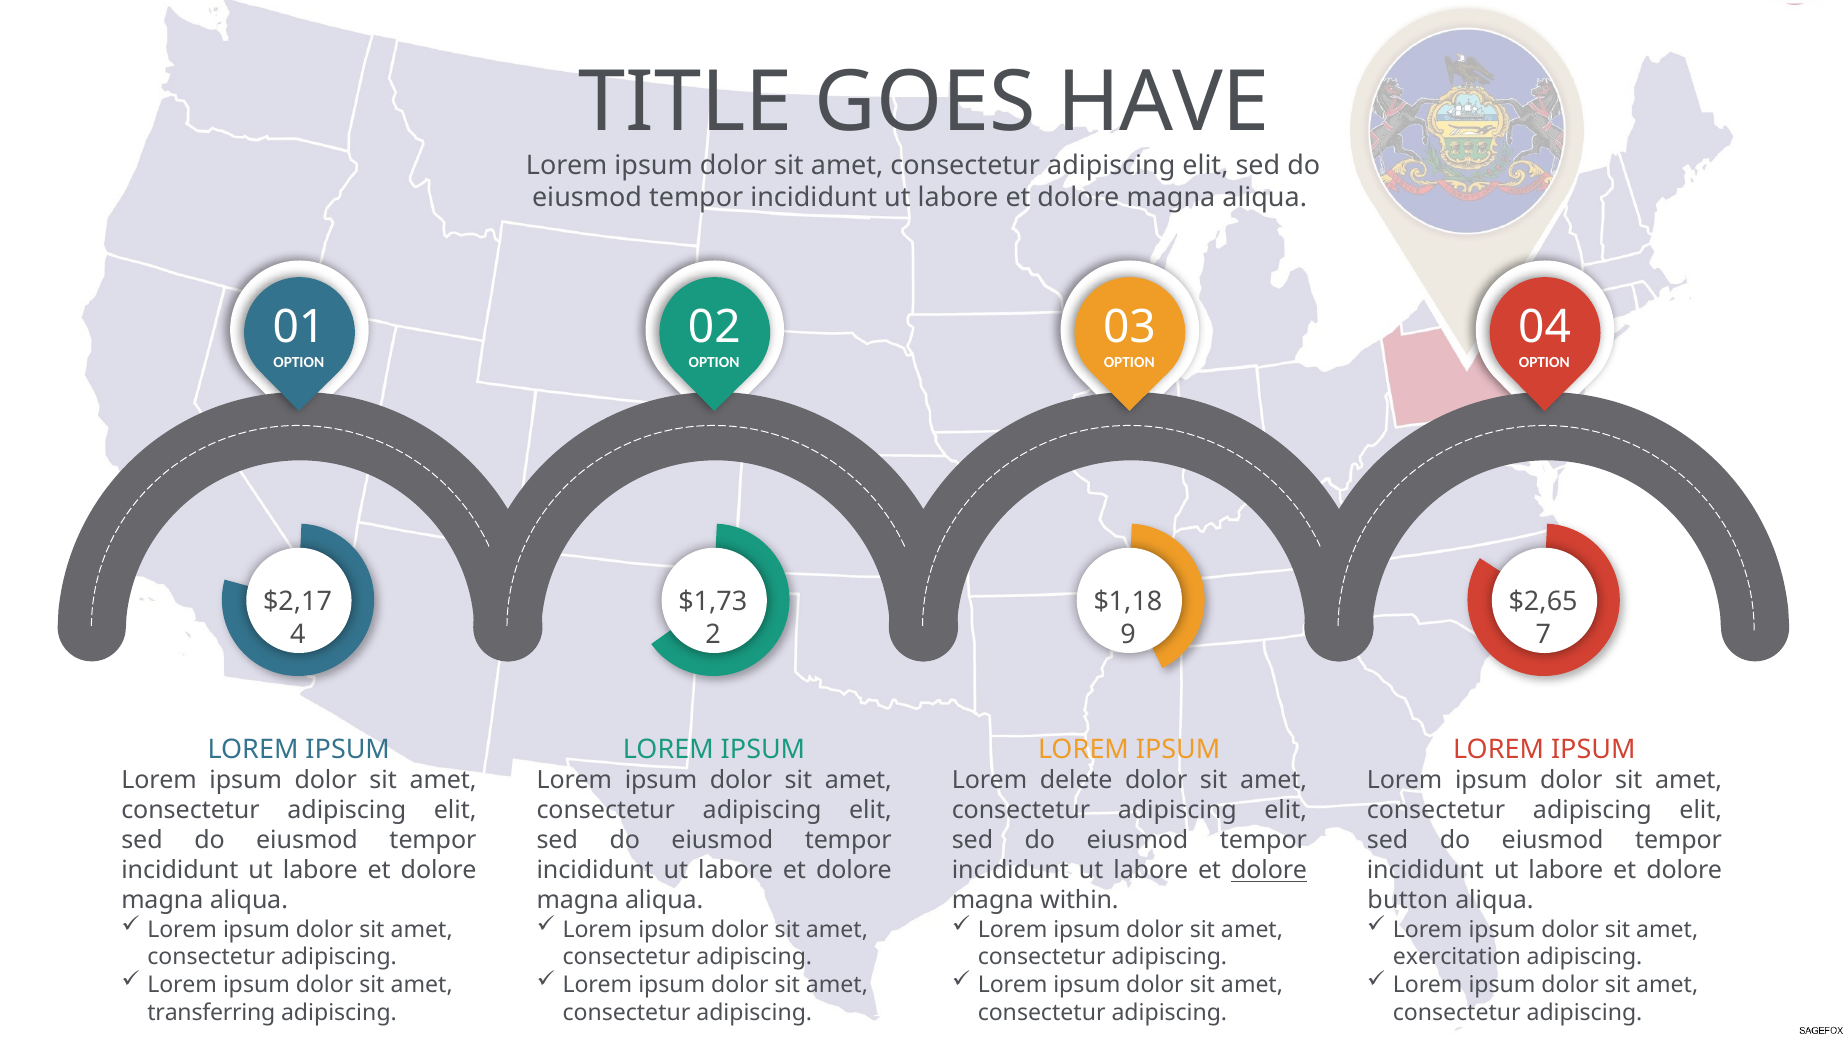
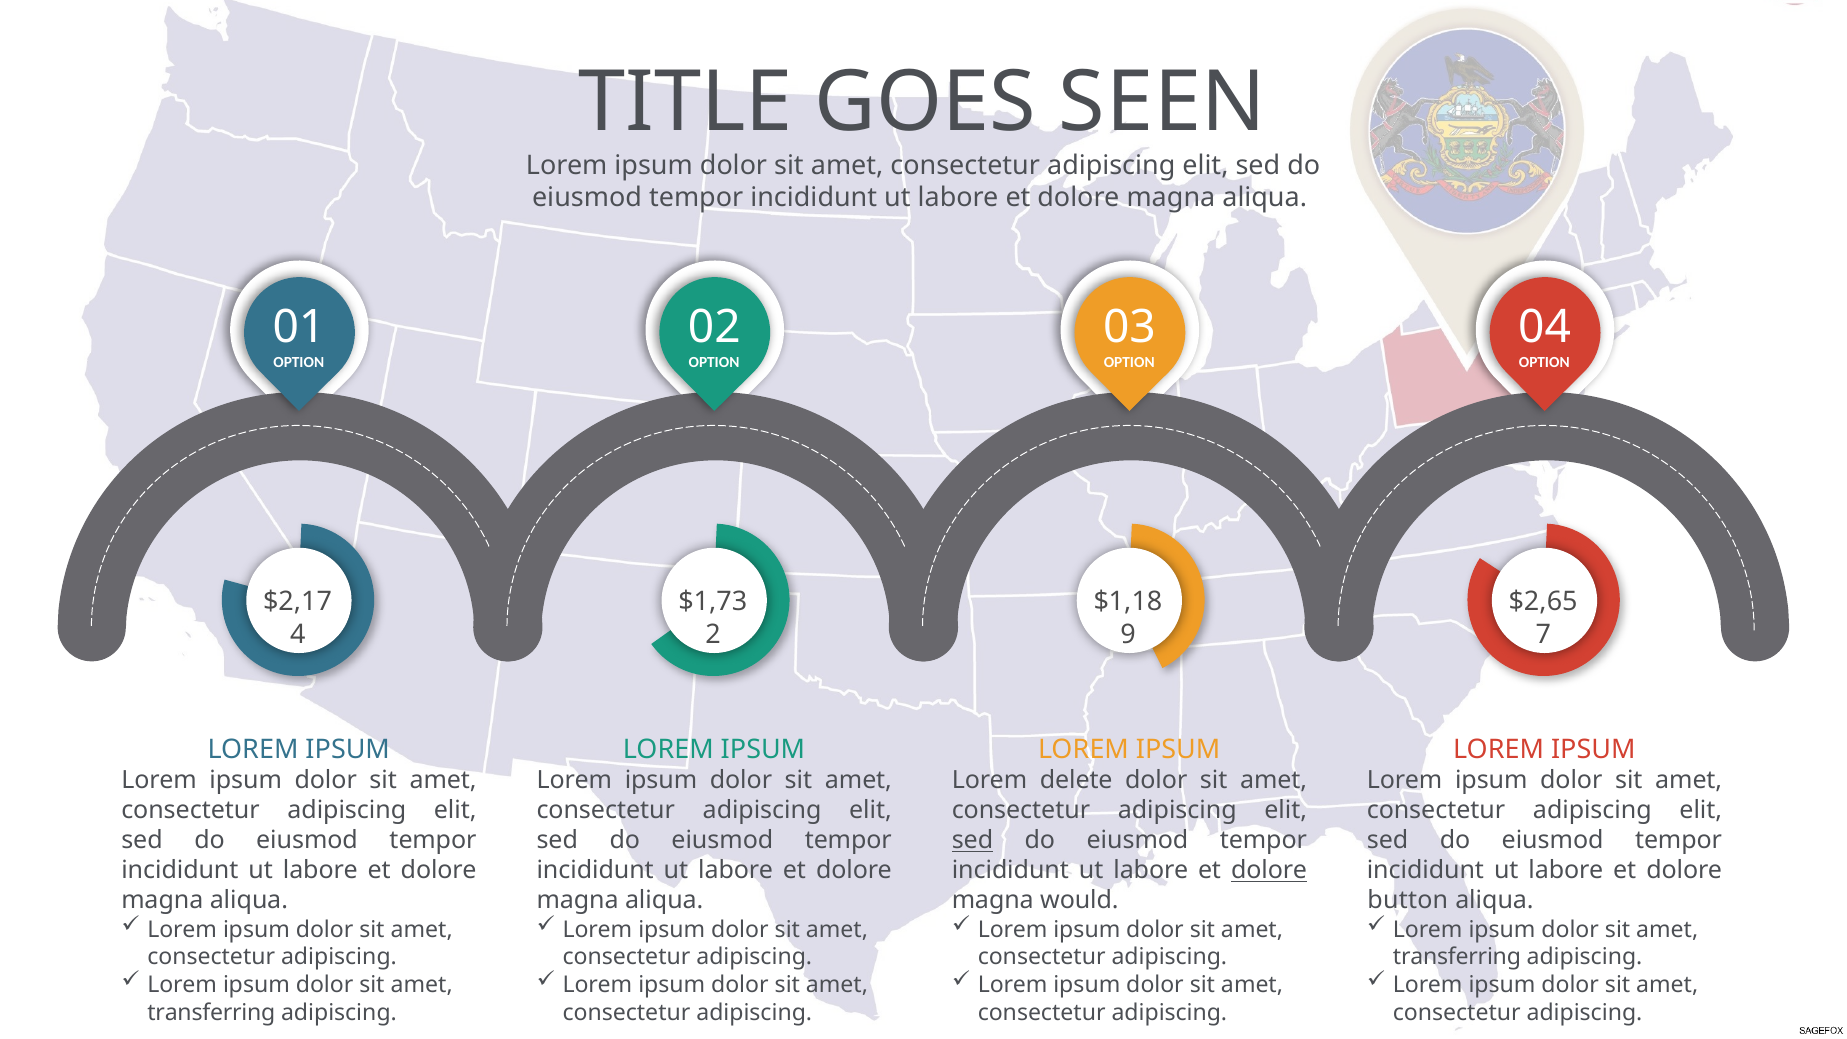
HAVE: HAVE -> SEEN
sed at (973, 840) underline: none -> present
within: within -> would
exercitation at (1457, 957): exercitation -> transferring
